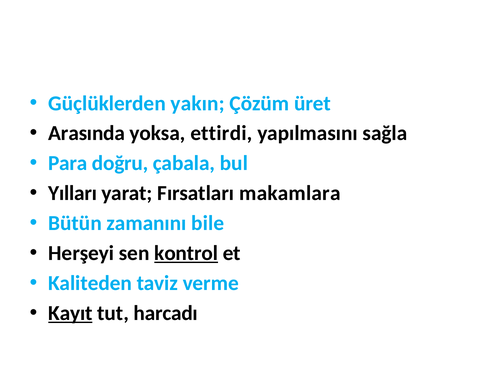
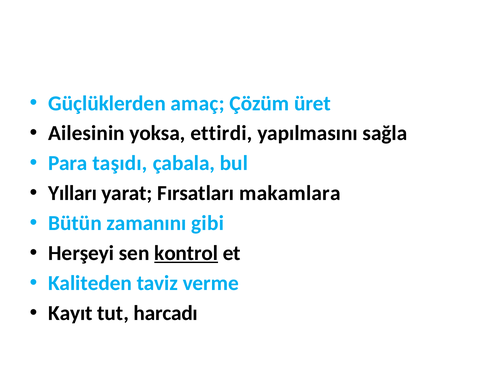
yakın: yakın -> amaç
Arasında: Arasında -> Ailesinin
doğru: doğru -> taşıdı
bile: bile -> gibi
Kayıt underline: present -> none
